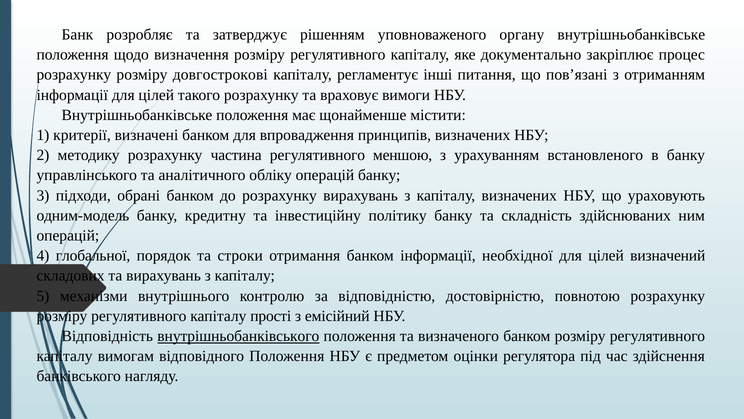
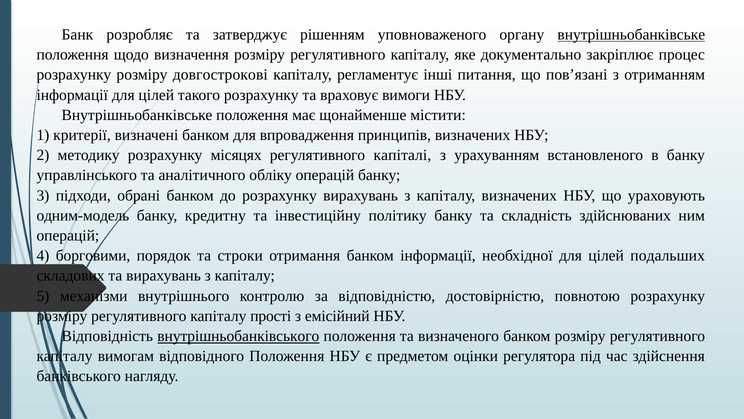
внутрішньобанківське at (631, 35) underline: none -> present
частина: частина -> місяцях
меншою: меншою -> капіталі
глобальної: глобальної -> борговими
визначений: визначений -> подальших
